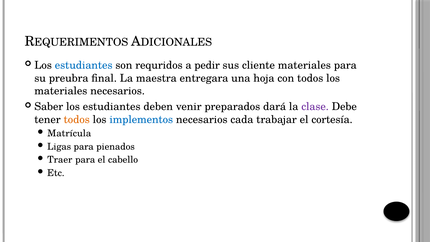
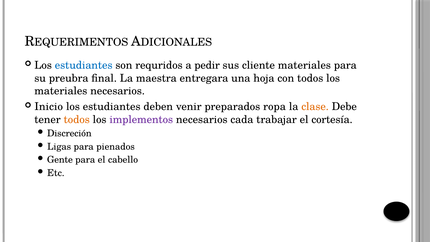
Saber: Saber -> Inicio
dará: dará -> ropa
clase colour: purple -> orange
implementos colour: blue -> purple
Matrícula: Matrícula -> Discreción
Traer: Traer -> Gente
